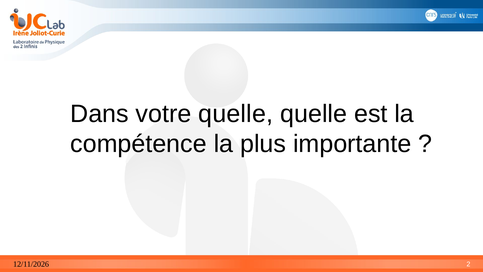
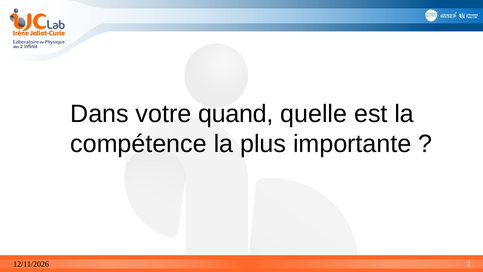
votre quelle: quelle -> quand
